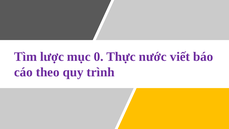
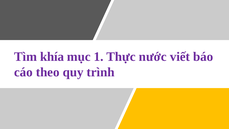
lược: lược -> khía
0: 0 -> 1
